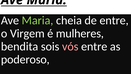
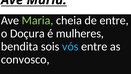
Virgem: Virgem -> Doçura
vós colour: pink -> light blue
poderoso: poderoso -> convosco
